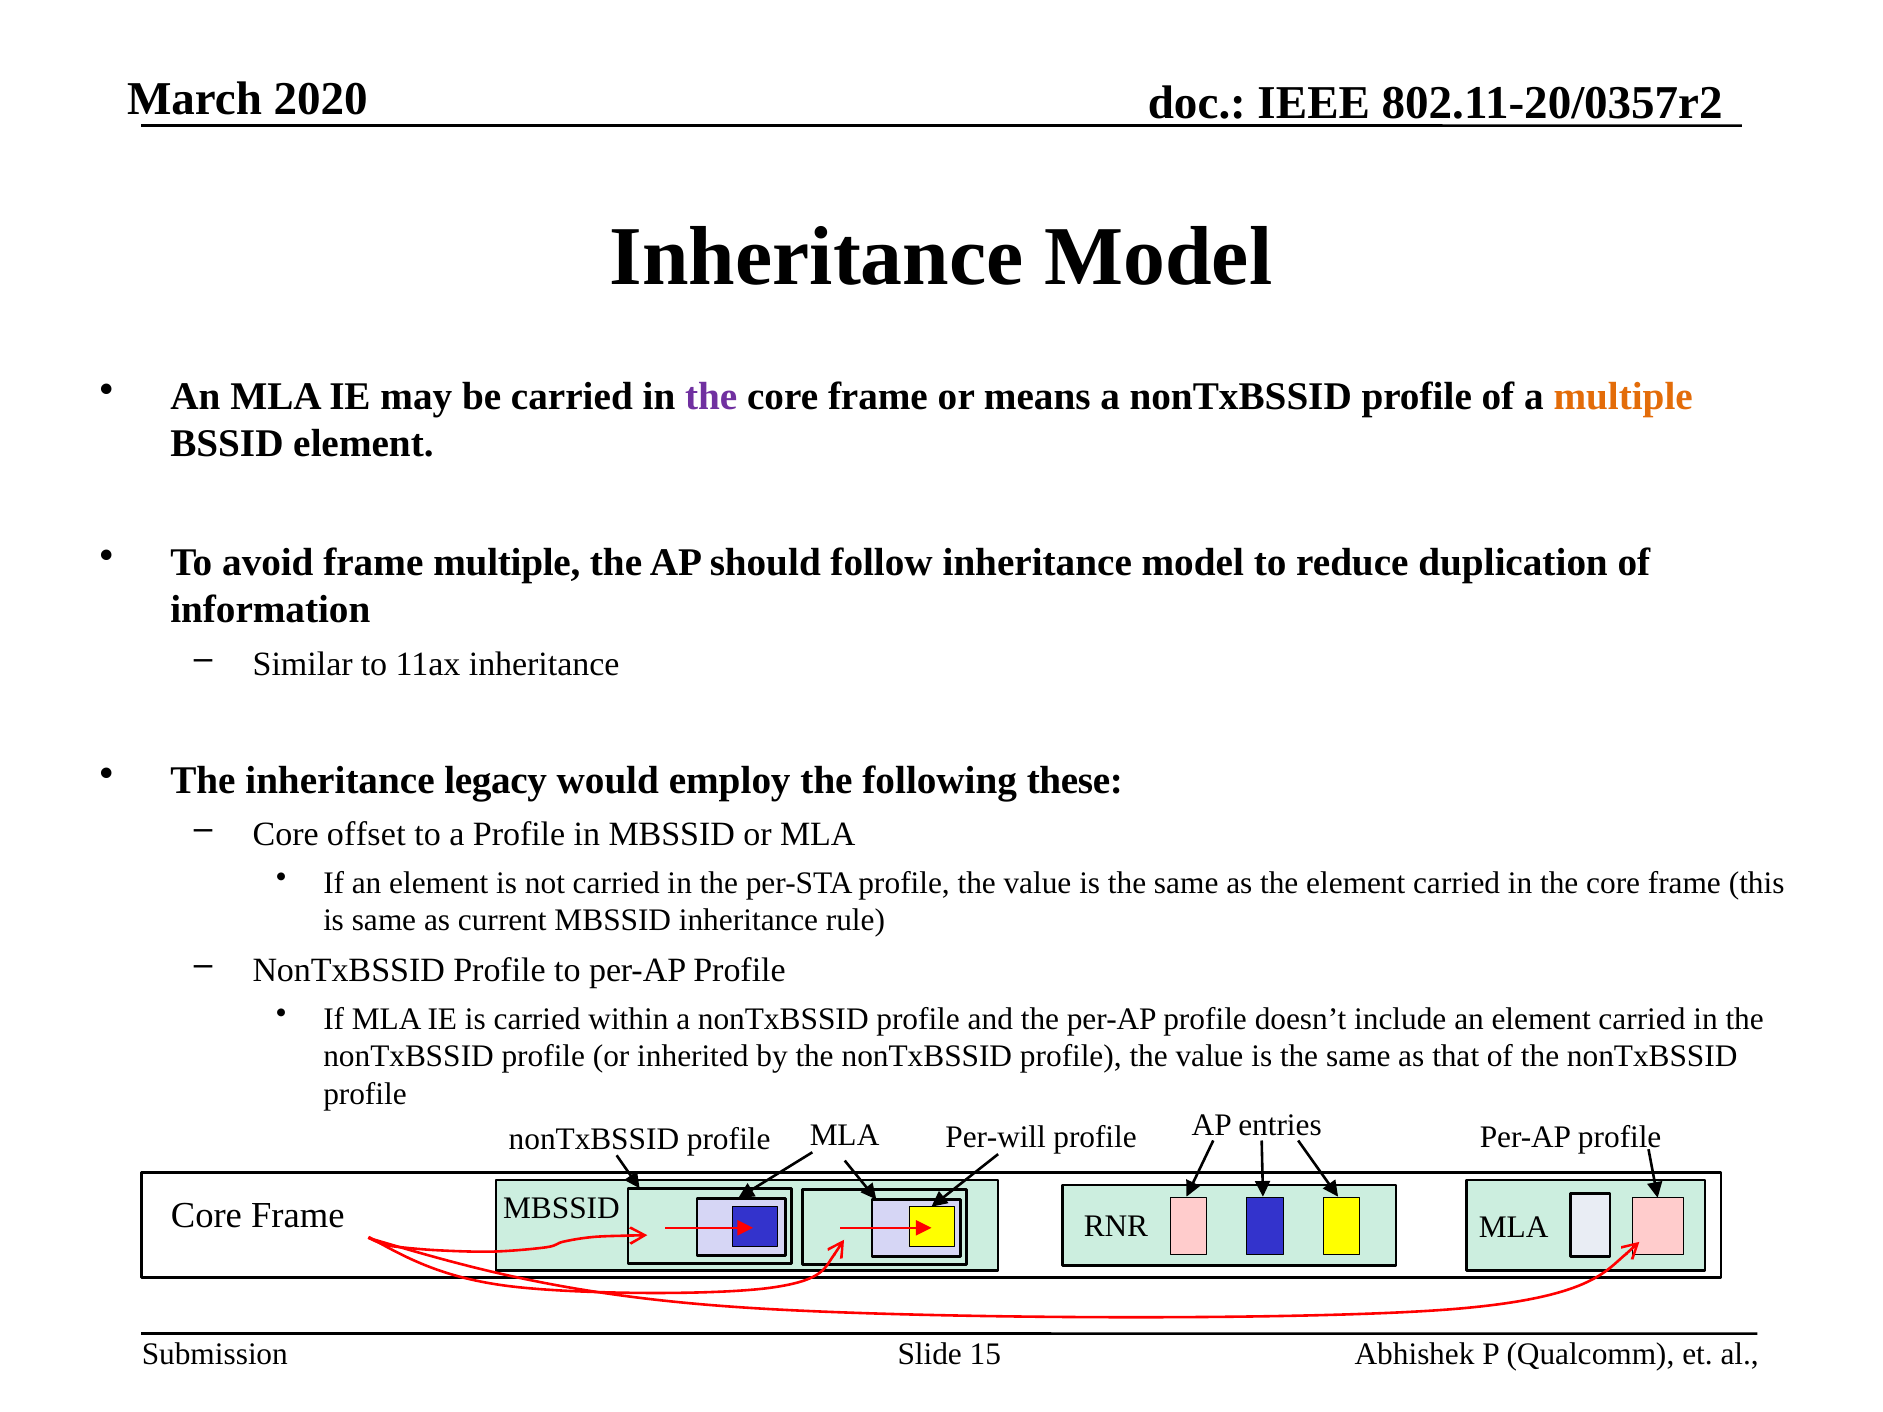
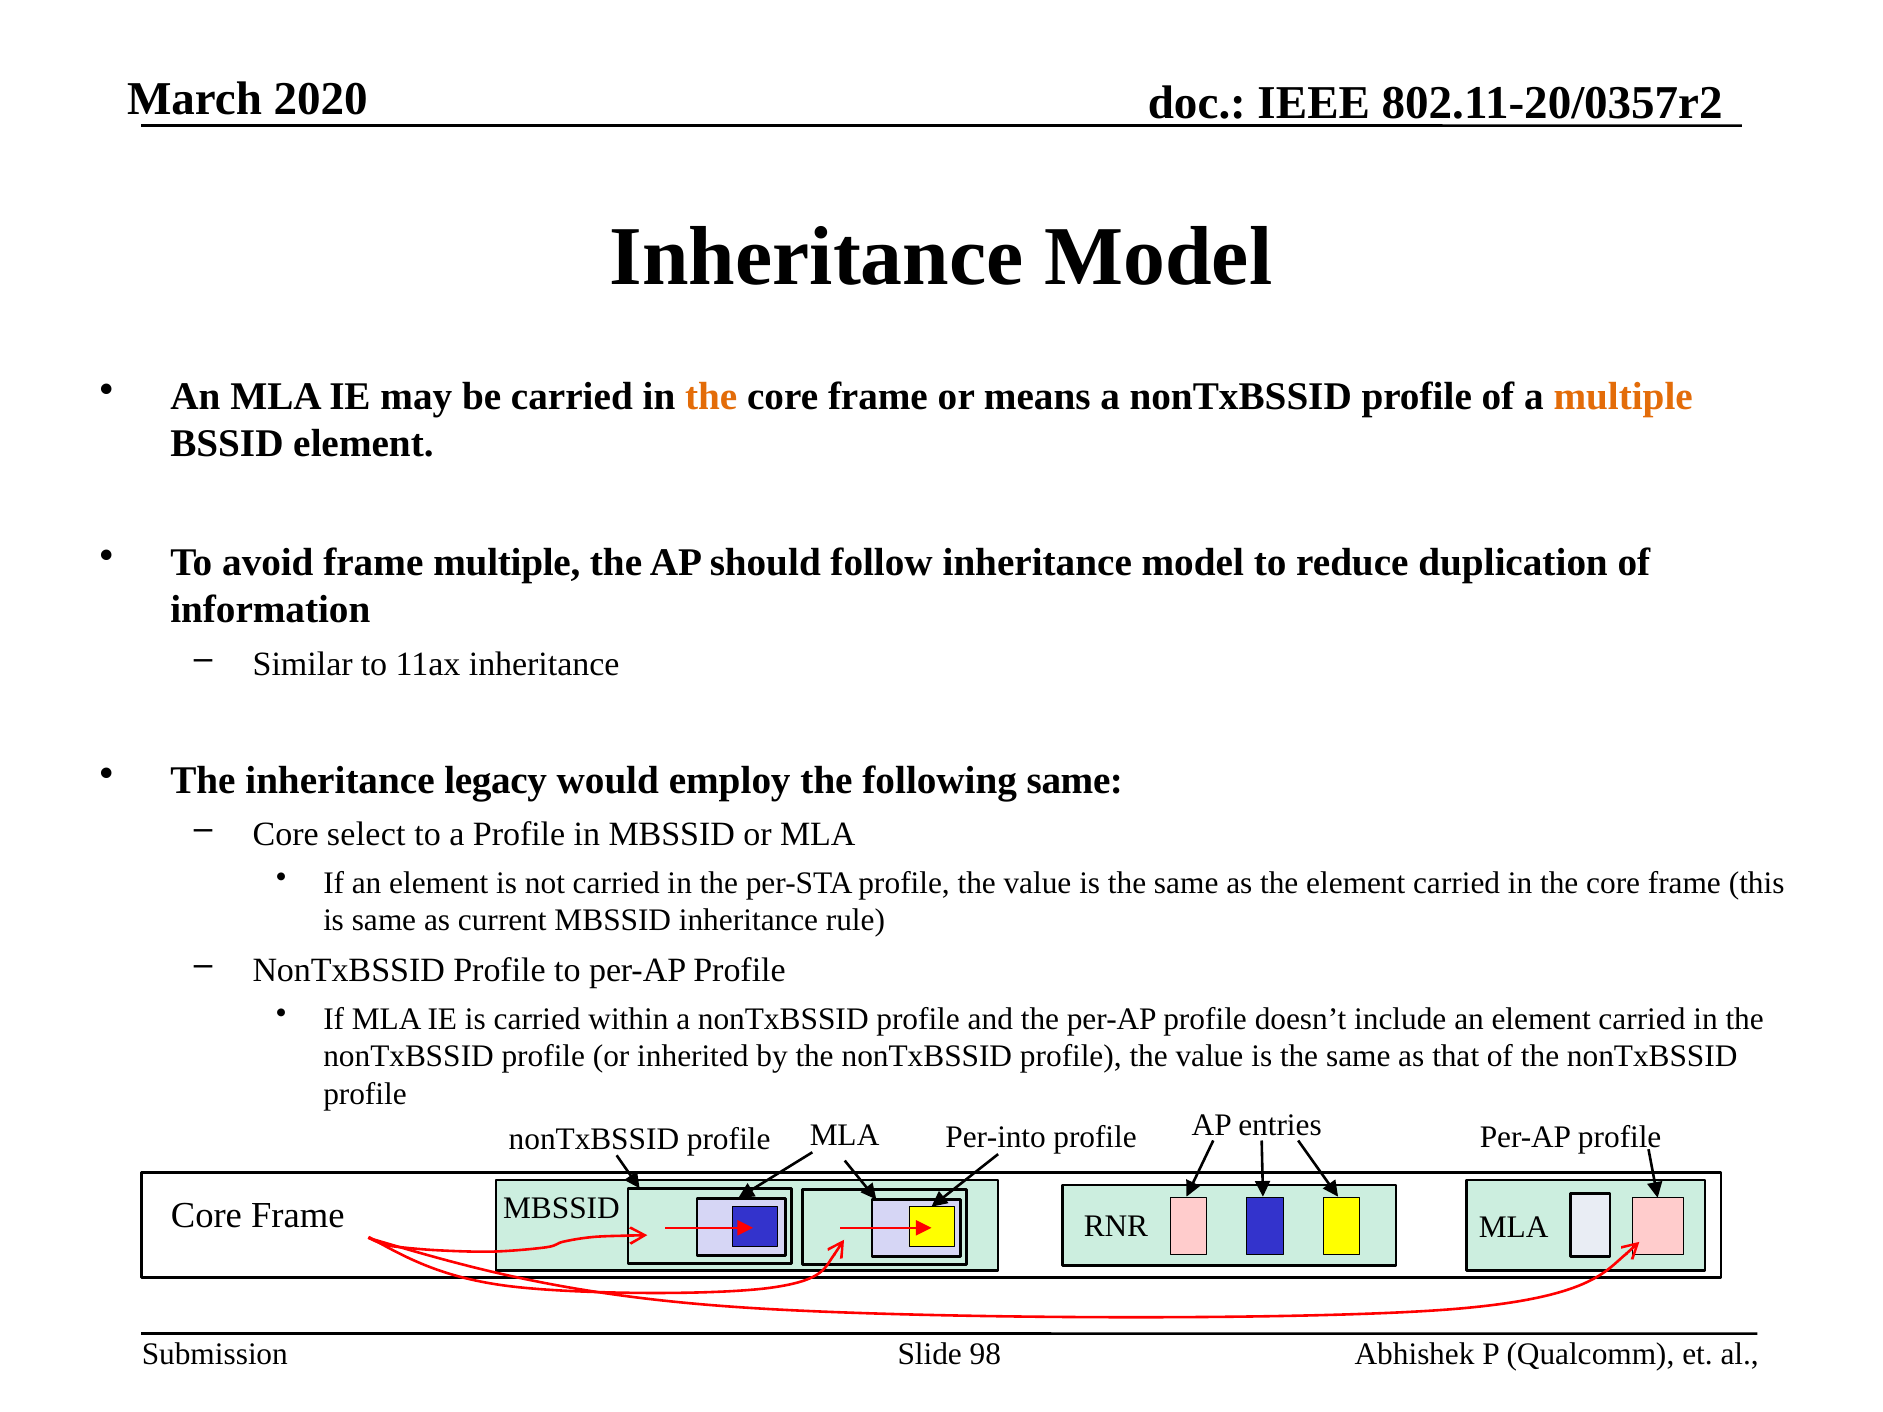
the at (711, 397) colour: purple -> orange
following these: these -> same
offset: offset -> select
Per-will: Per-will -> Per-into
15: 15 -> 98
